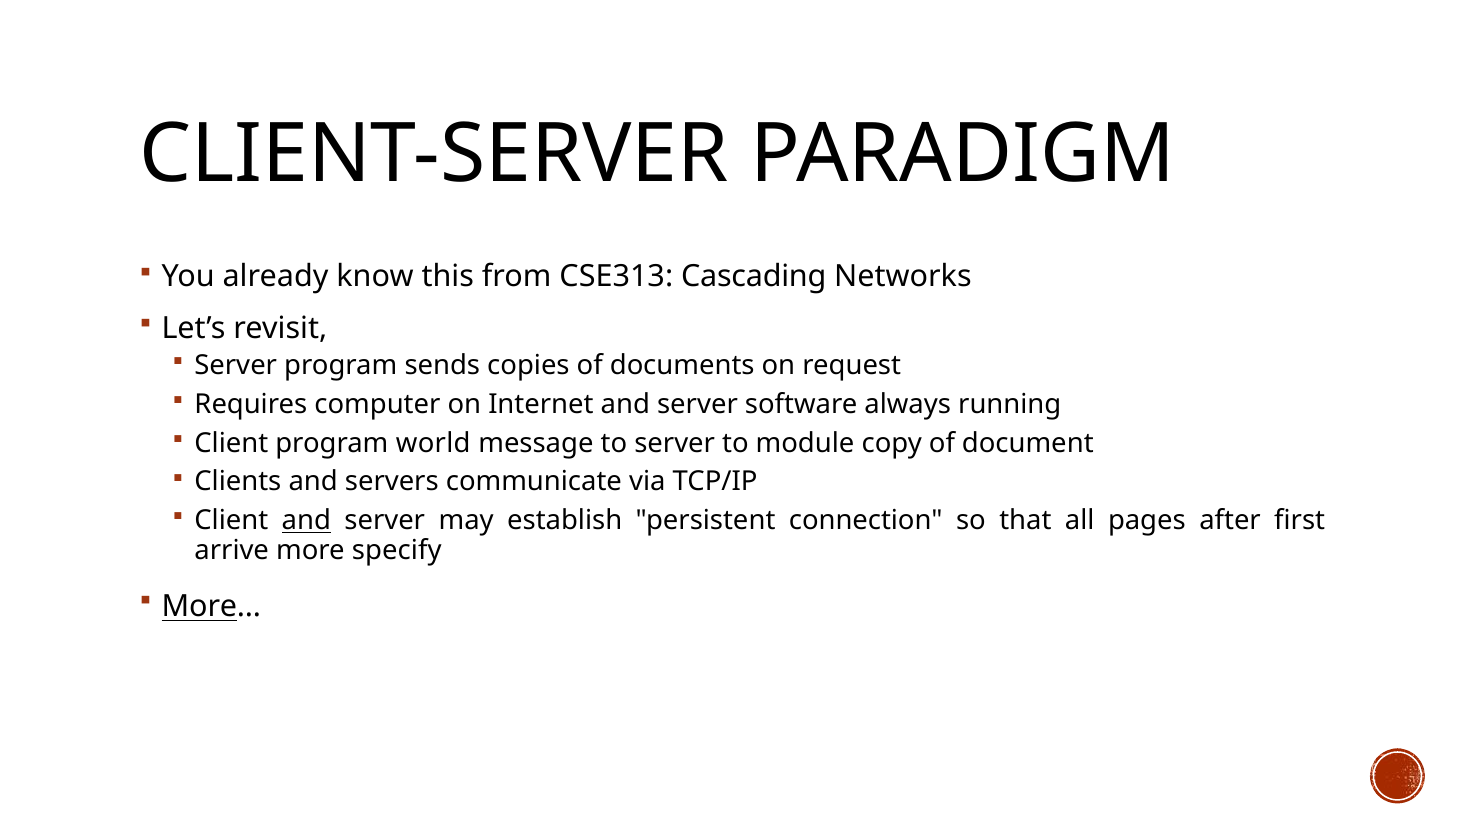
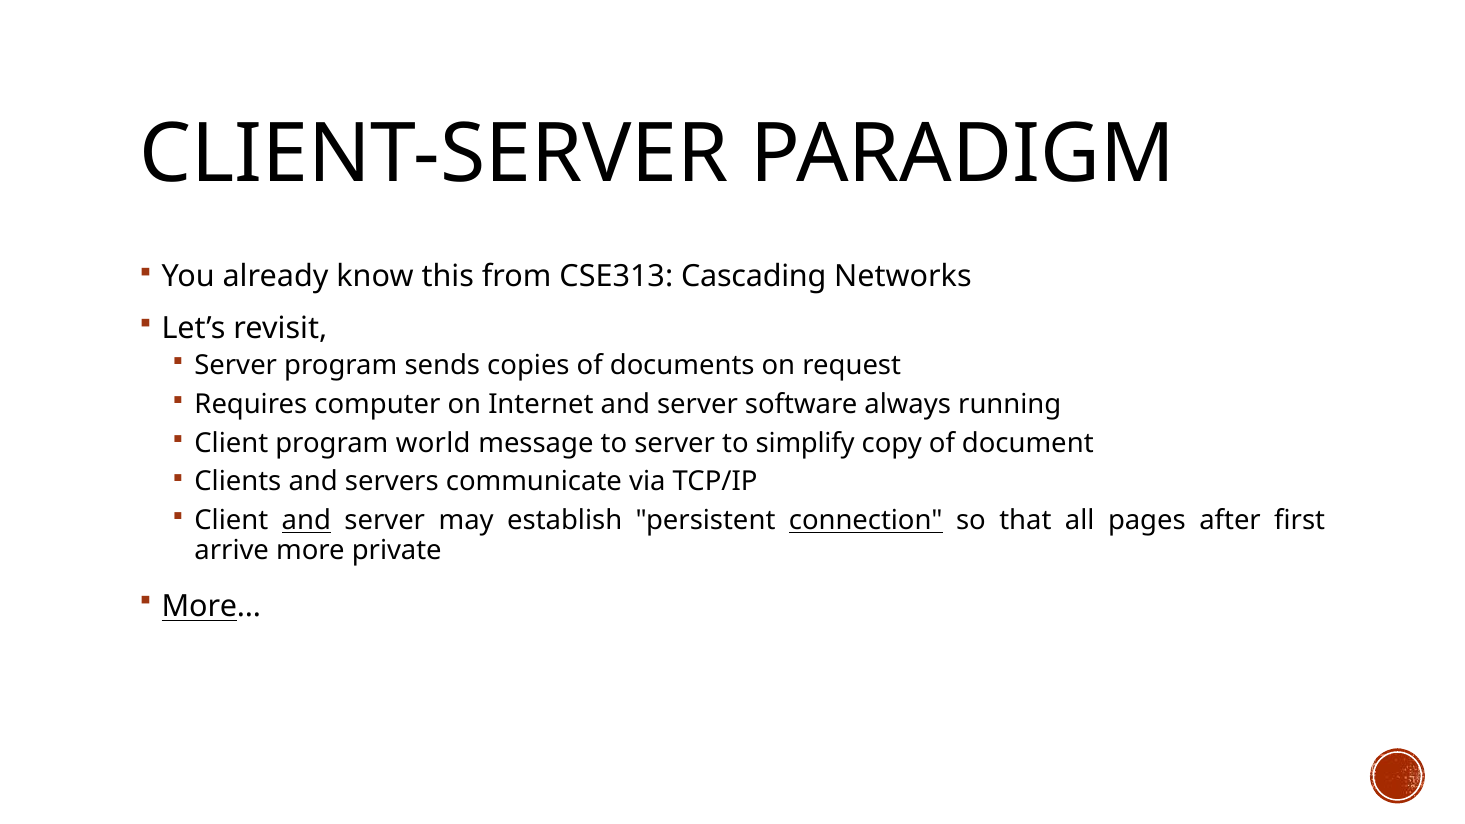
module: module -> simplify
connection underline: none -> present
specify: specify -> private
